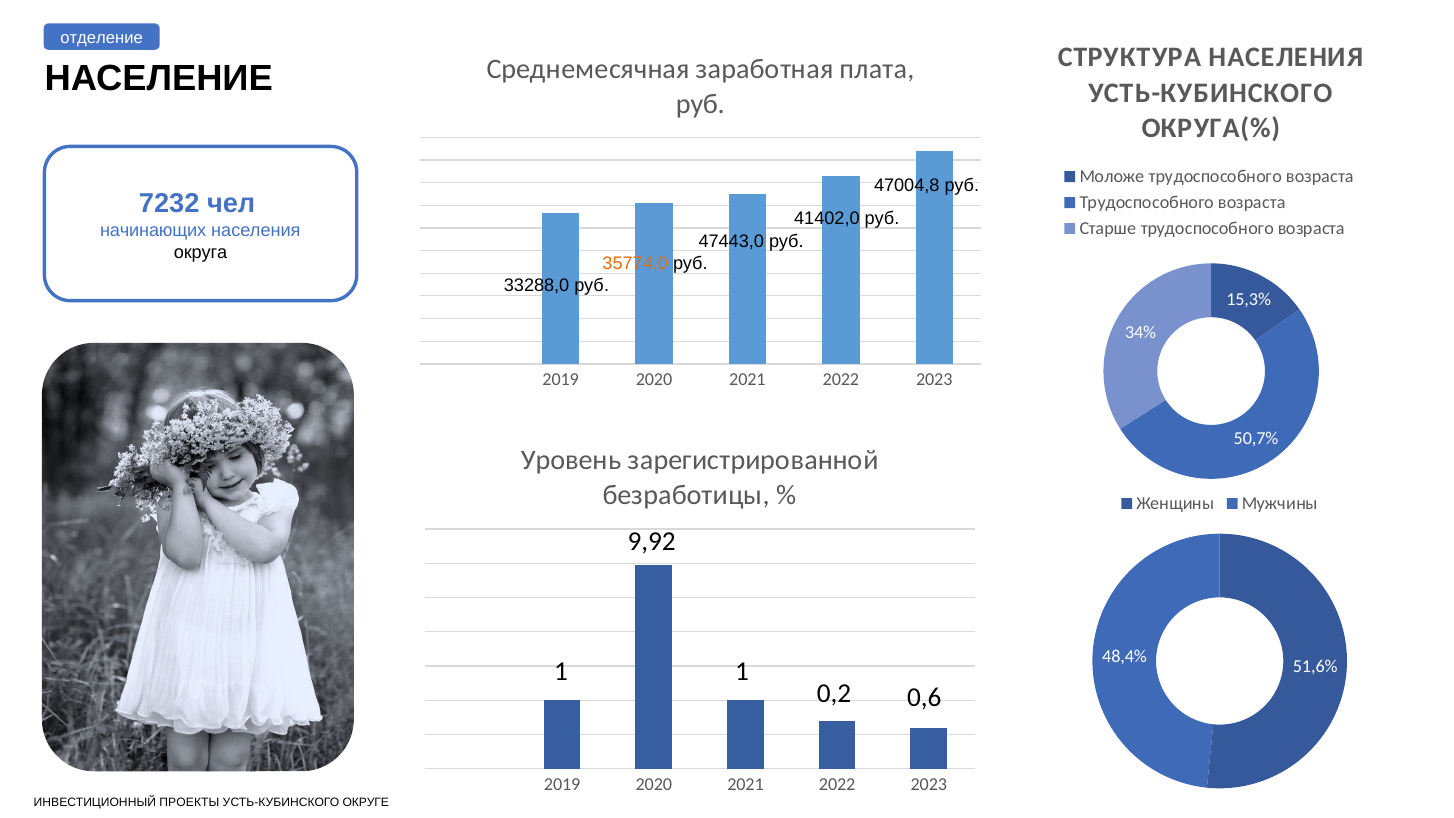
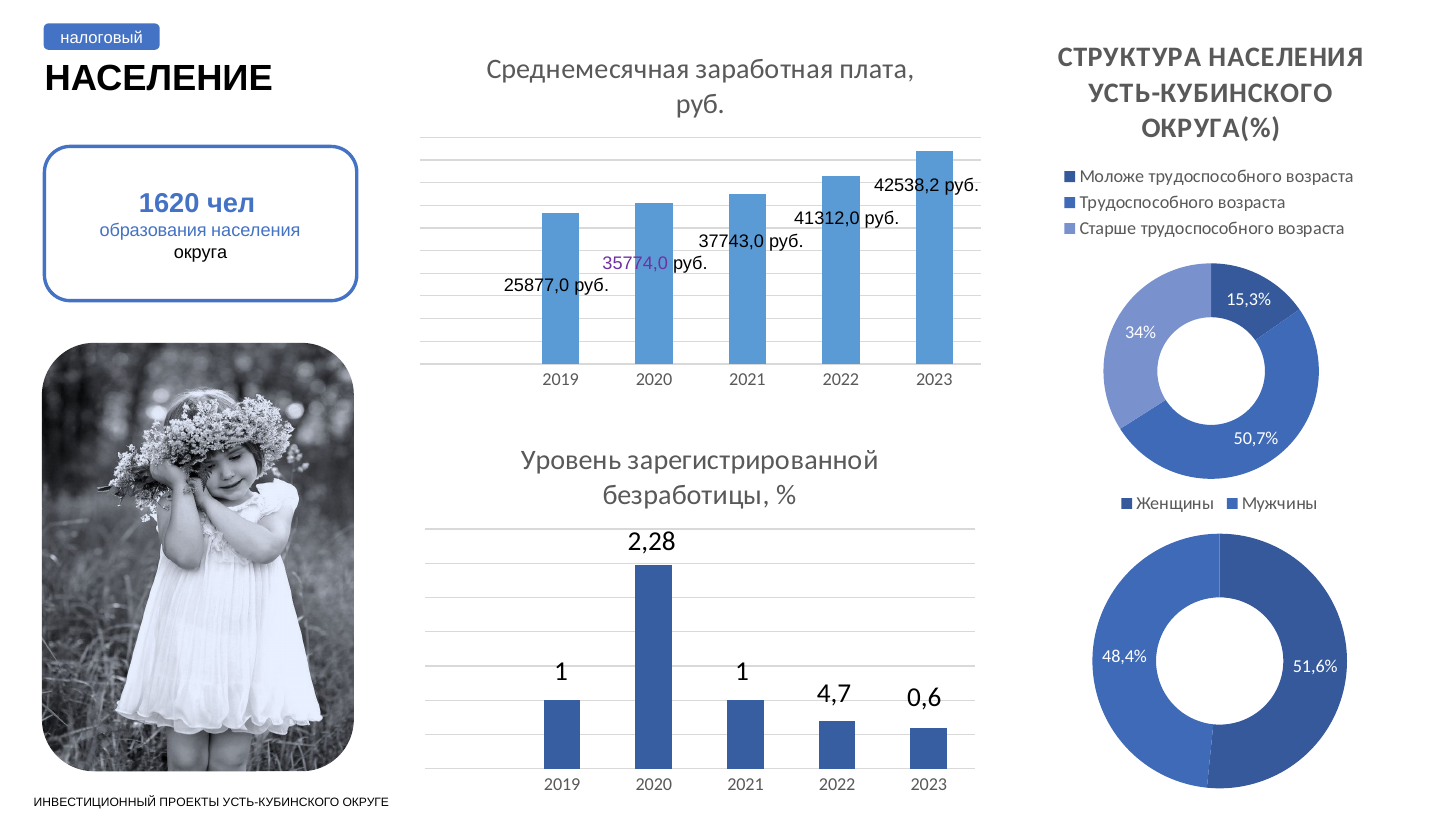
отделение: отделение -> налоговый
47004,8: 47004,8 -> 42538,2
7232: 7232 -> 1620
41402,0: 41402,0 -> 41312,0
начинающих: начинающих -> образования
47443,0: 47443,0 -> 37743,0
35774,0 colour: orange -> purple
33288,0: 33288,0 -> 25877,0
9,92: 9,92 -> 2,28
0,2: 0,2 -> 4,7
